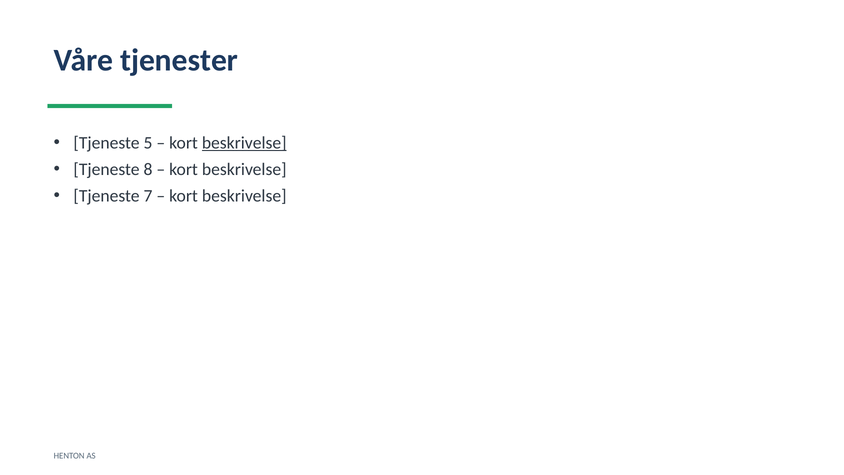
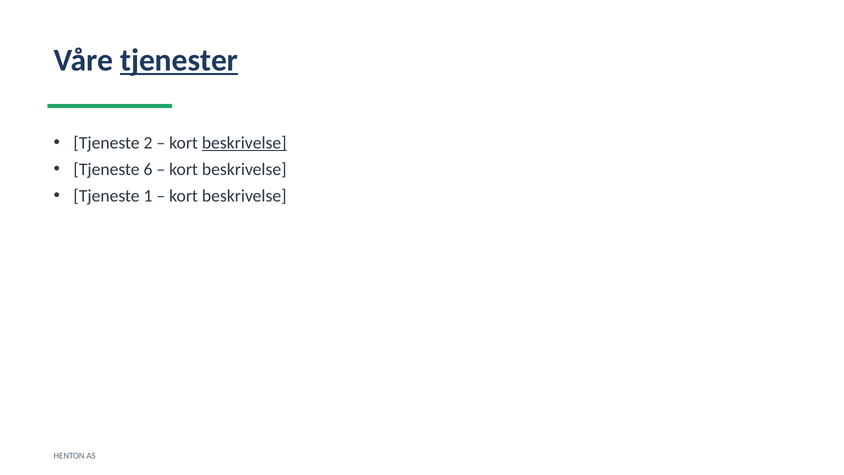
tjenester underline: none -> present
5: 5 -> 2
8: 8 -> 6
7: 7 -> 1
